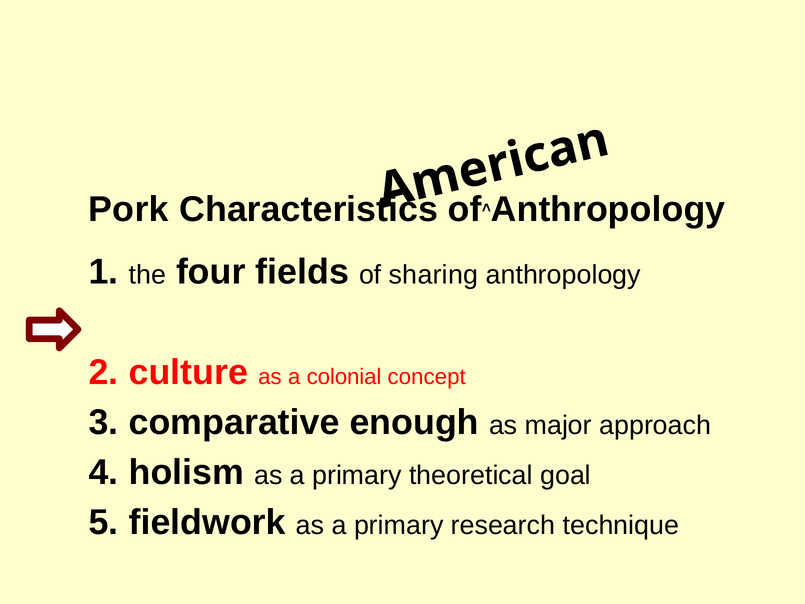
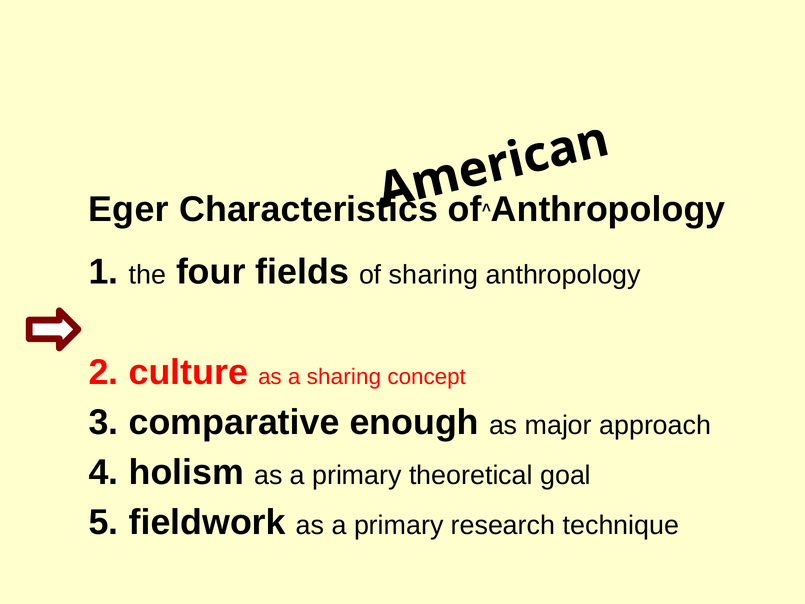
Pork: Pork -> Eger
a colonial: colonial -> sharing
